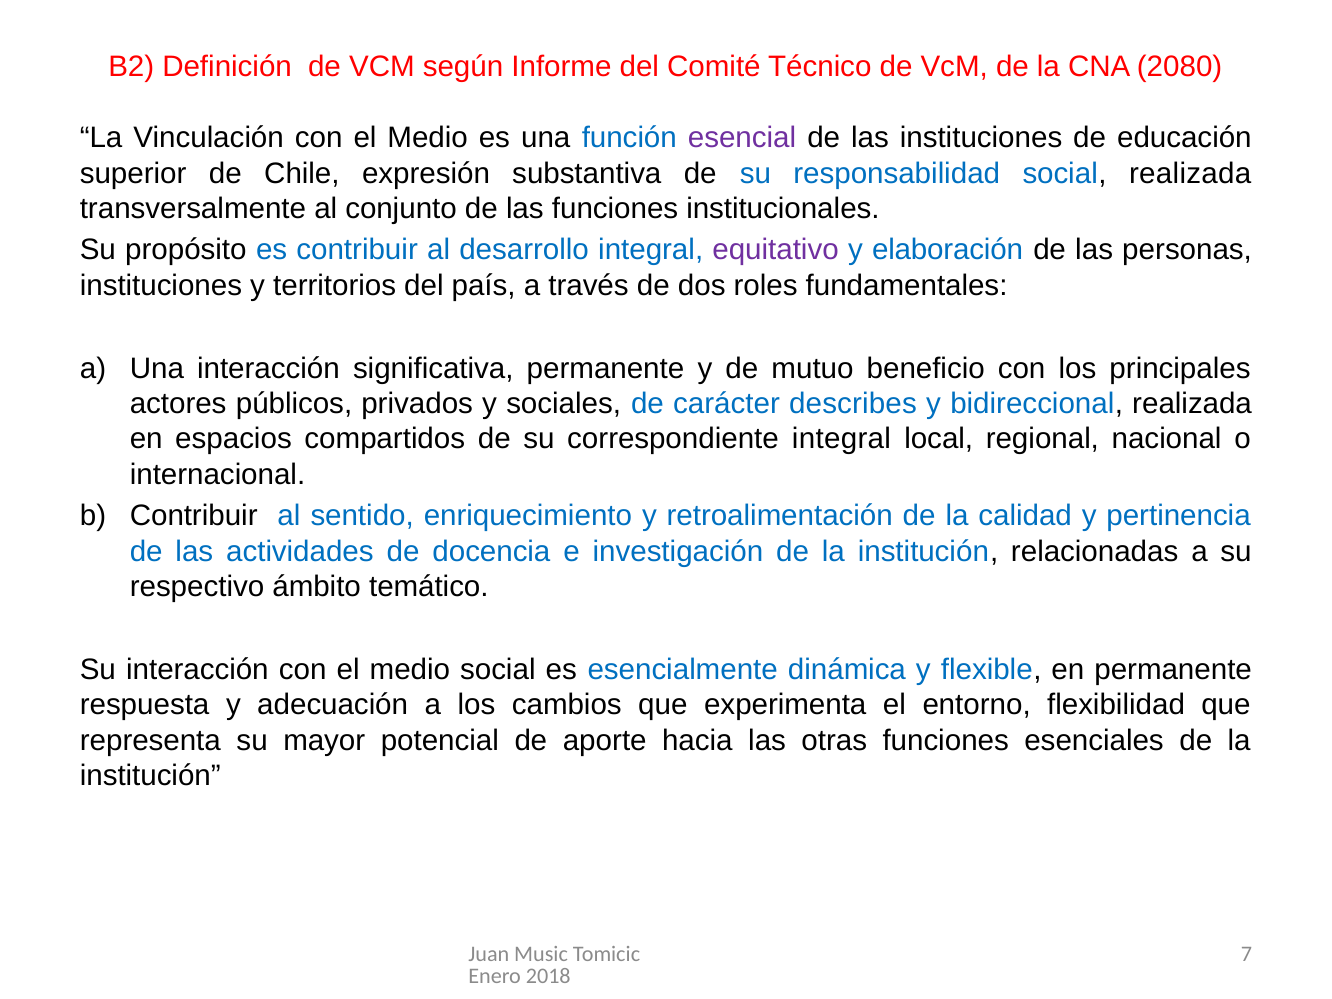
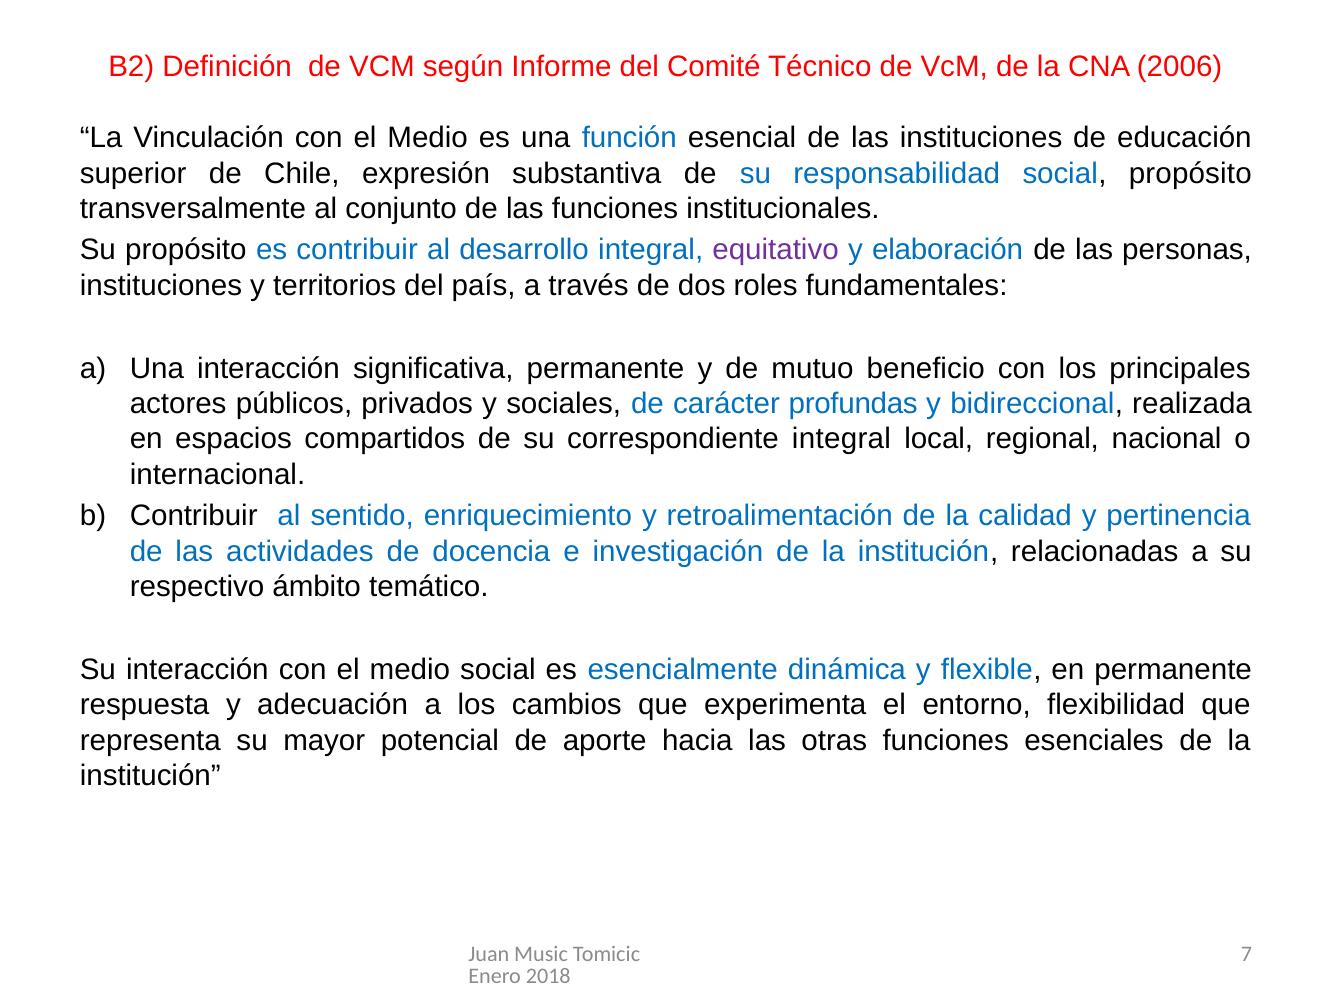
2080: 2080 -> 2006
esencial colour: purple -> black
social realizada: realizada -> propósito
describes: describes -> profundas
